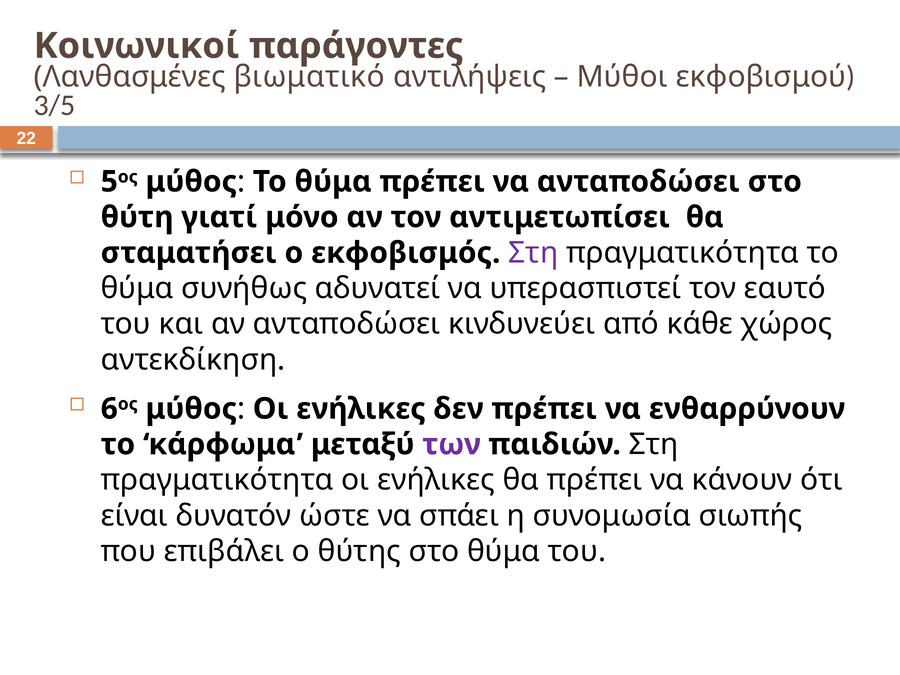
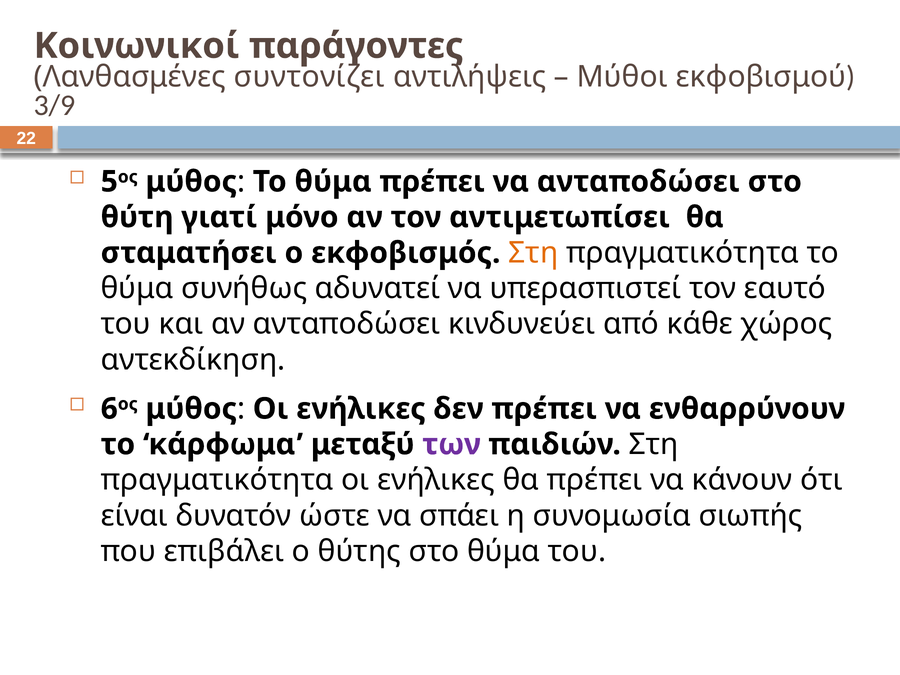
βιωματικό: βιωματικό -> συντονίζει
3/5: 3/5 -> 3/9
Στη at (533, 253) colour: purple -> orange
